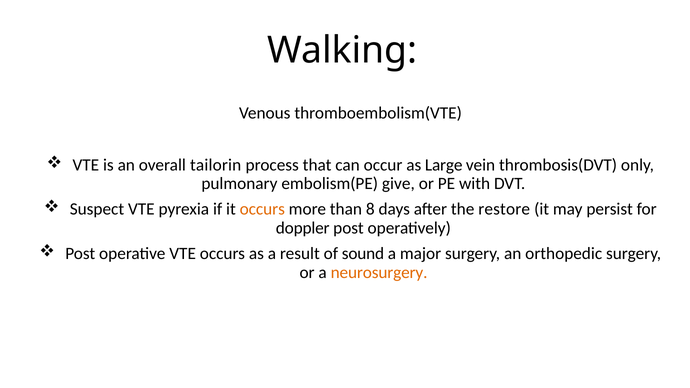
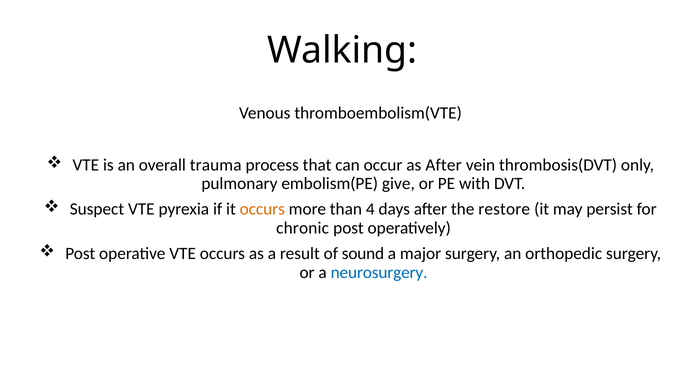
tailorin: tailorin -> trauma
as Large: Large -> After
8: 8 -> 4
doppler: doppler -> chronic
neurosurgery colour: orange -> blue
